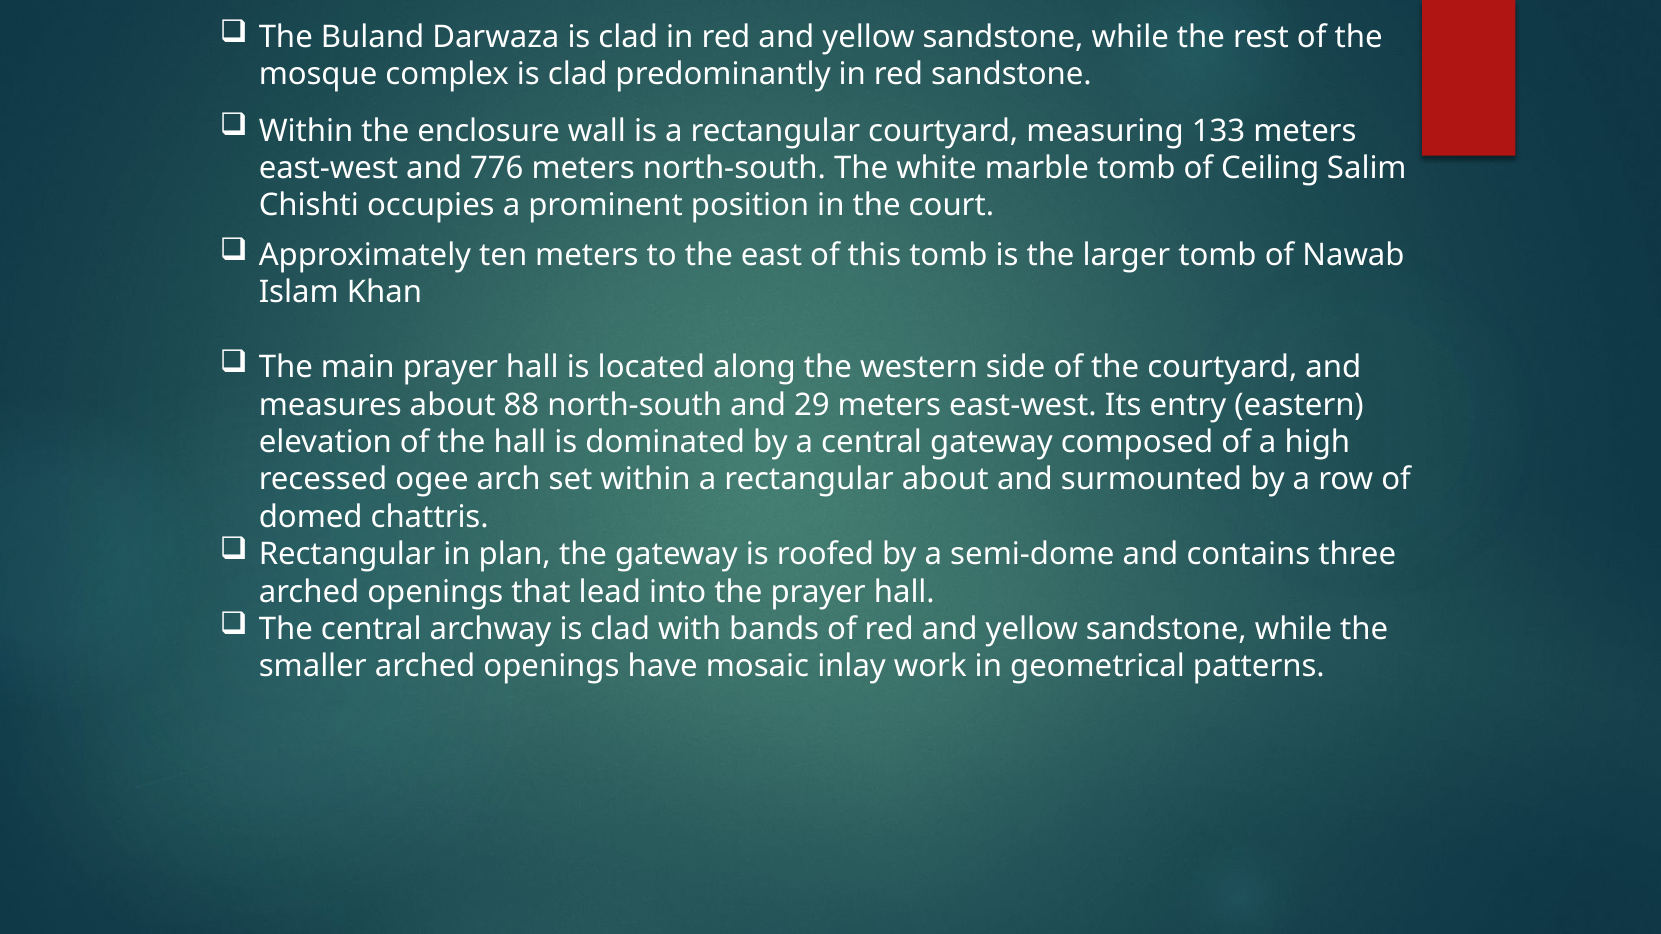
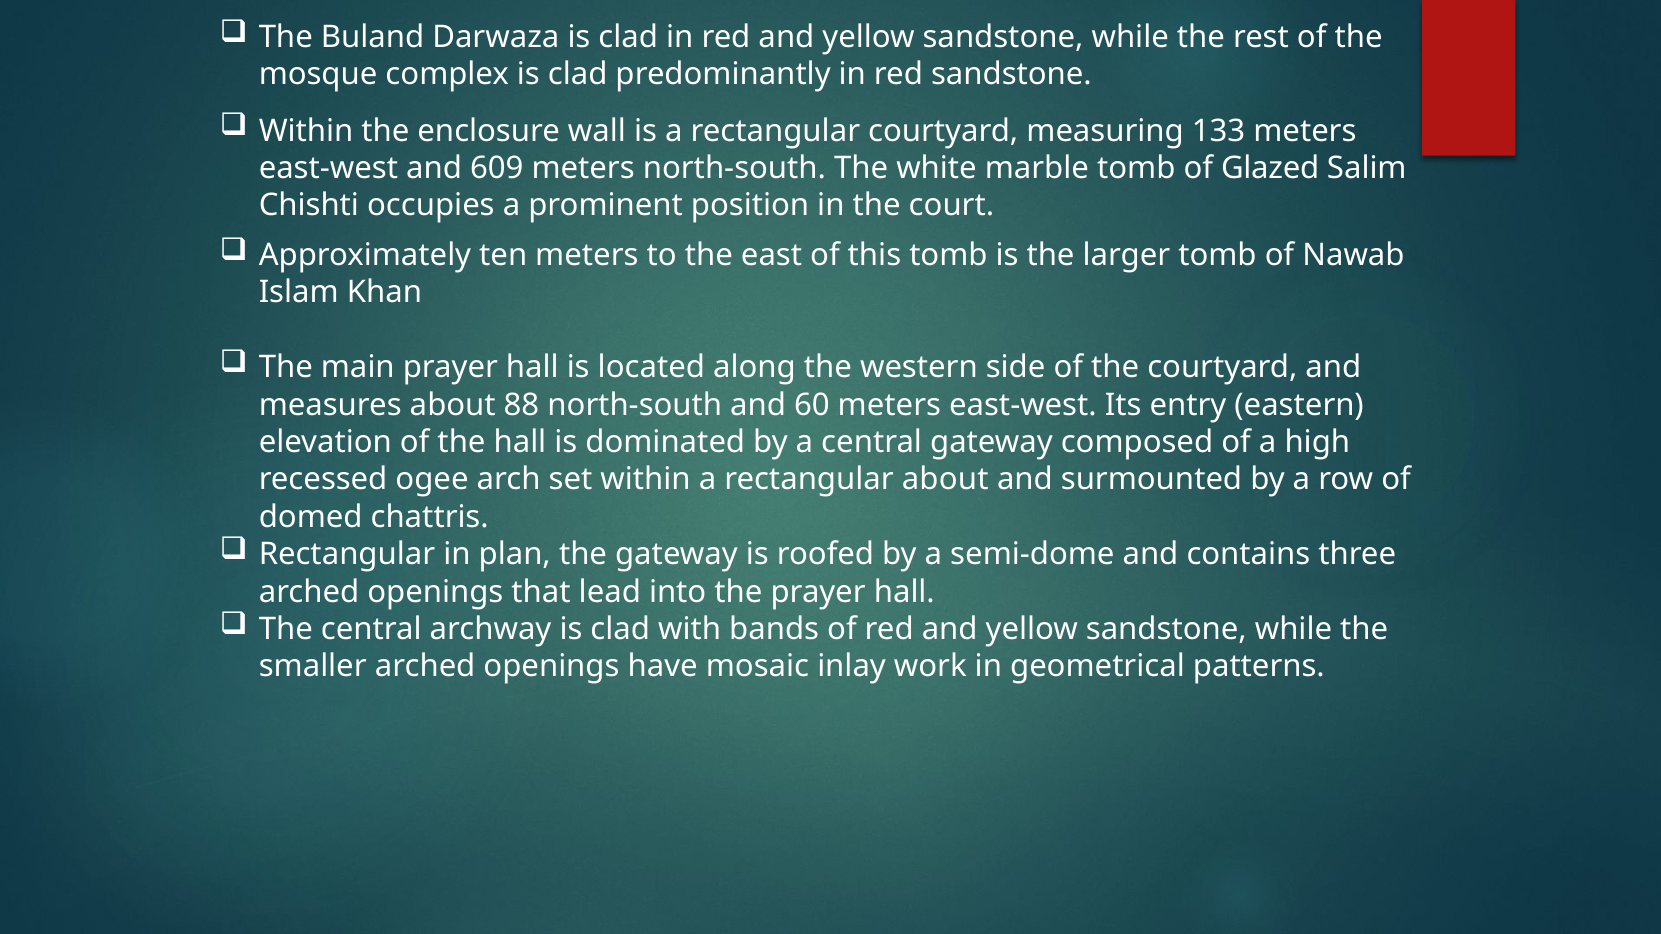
776: 776 -> 609
Ceiling: Ceiling -> Glazed
29: 29 -> 60
